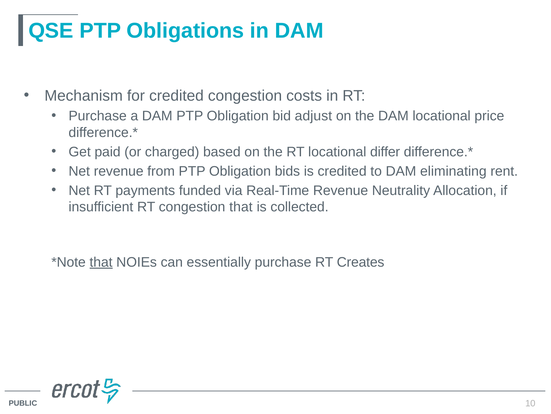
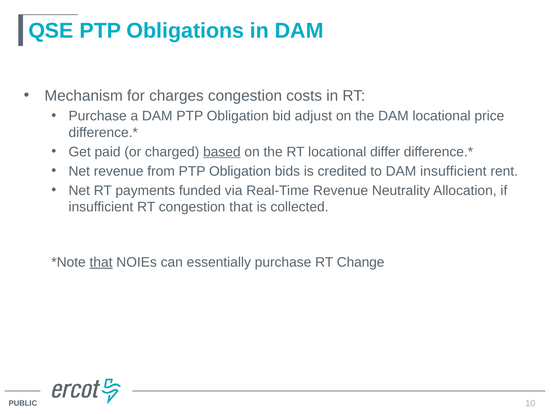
for credited: credited -> charges
based underline: none -> present
DAM eliminating: eliminating -> insufficient
Creates: Creates -> Change
